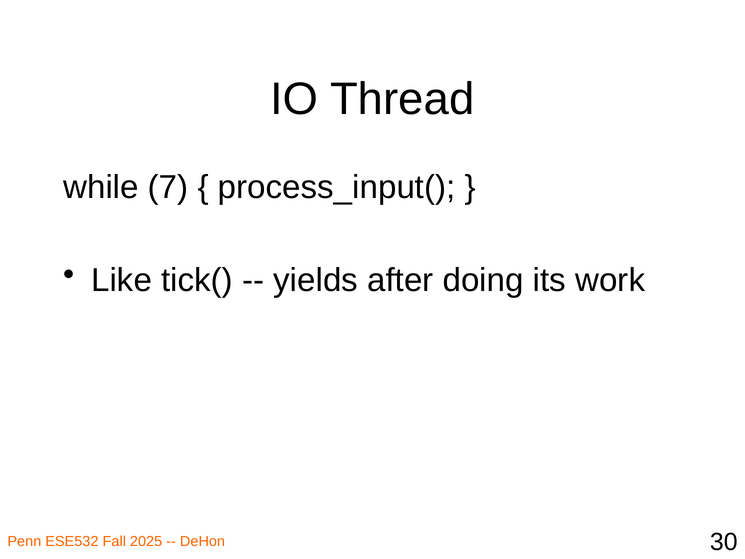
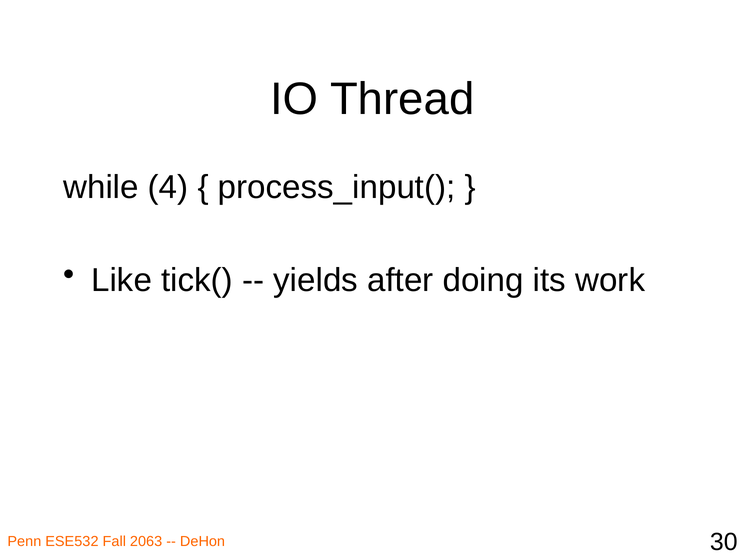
7: 7 -> 4
2025: 2025 -> 2063
